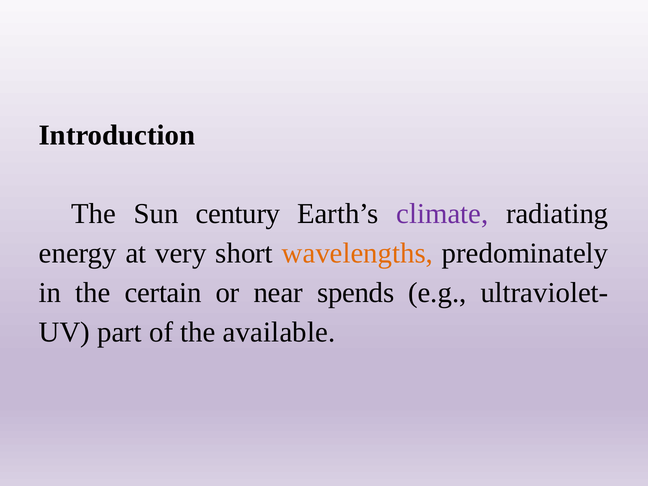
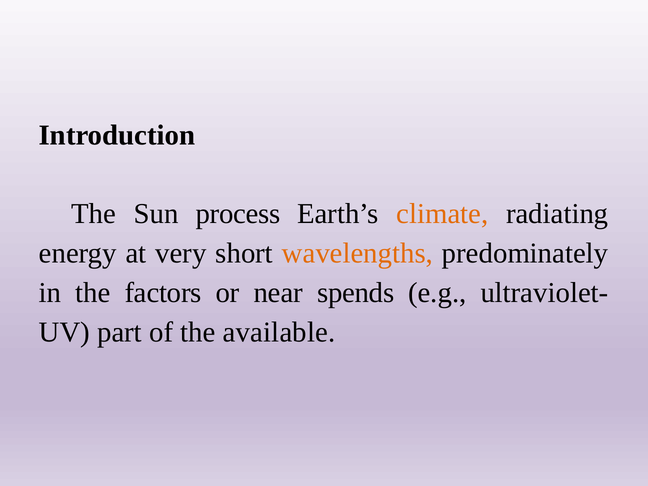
century: century -> process
climate colour: purple -> orange
certain: certain -> factors
